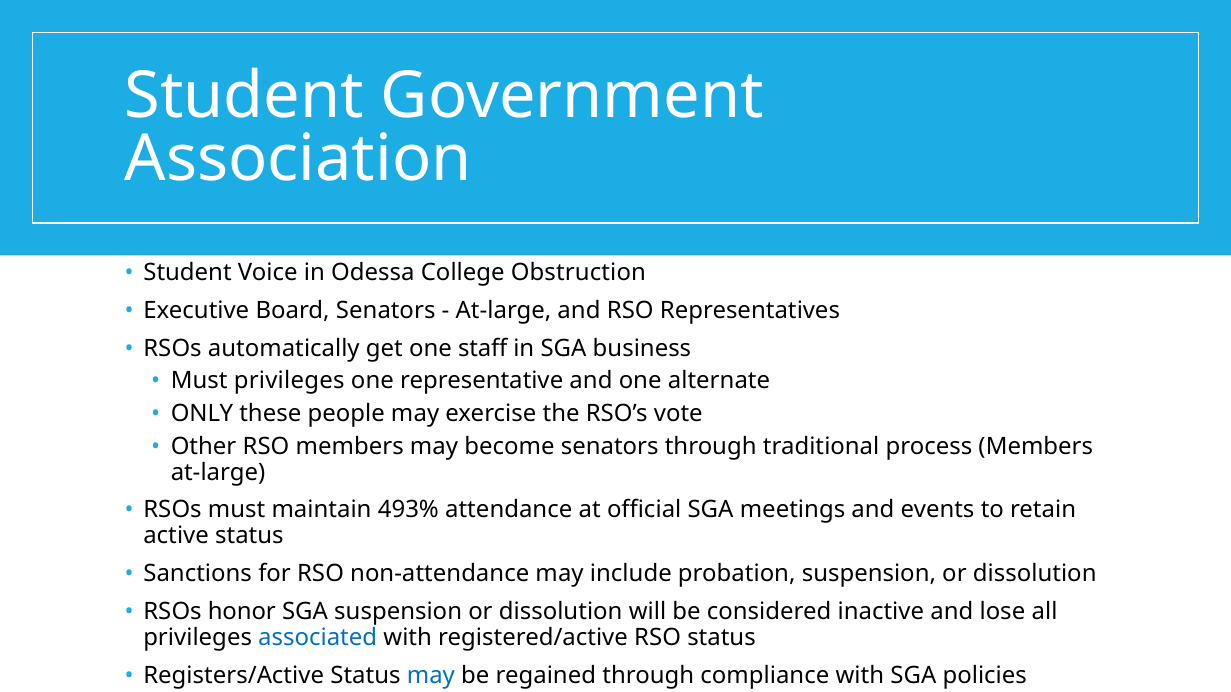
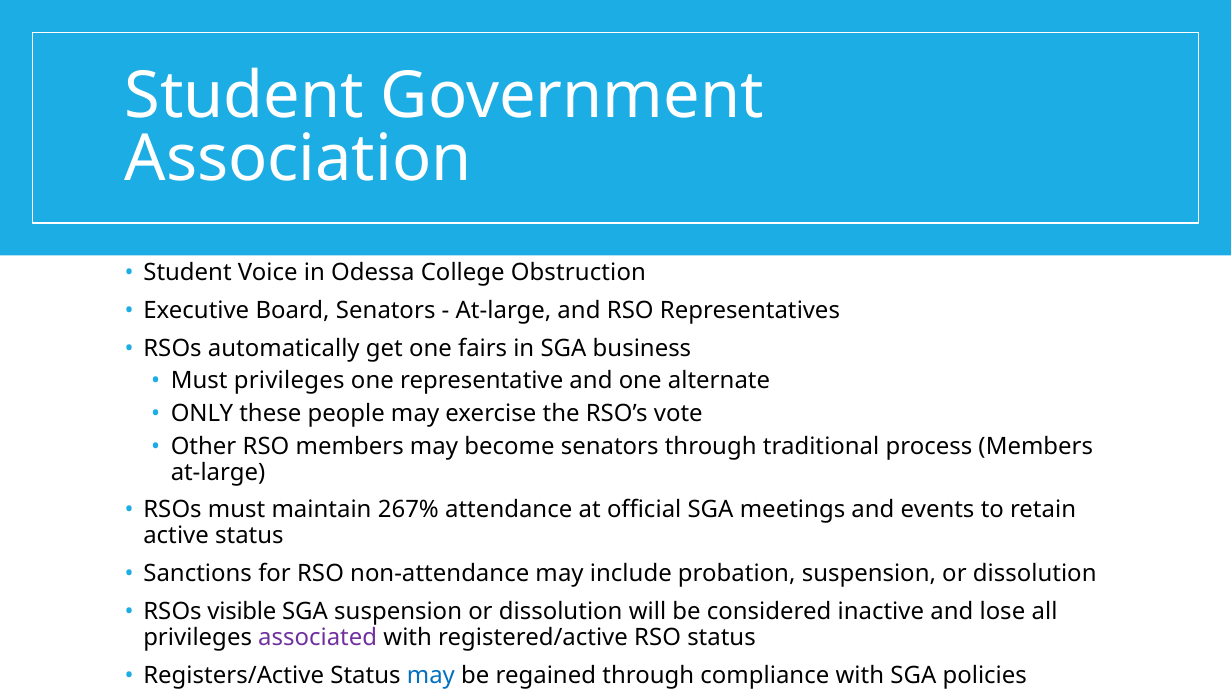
staff: staff -> fairs
493%: 493% -> 267%
honor: honor -> visible
associated colour: blue -> purple
